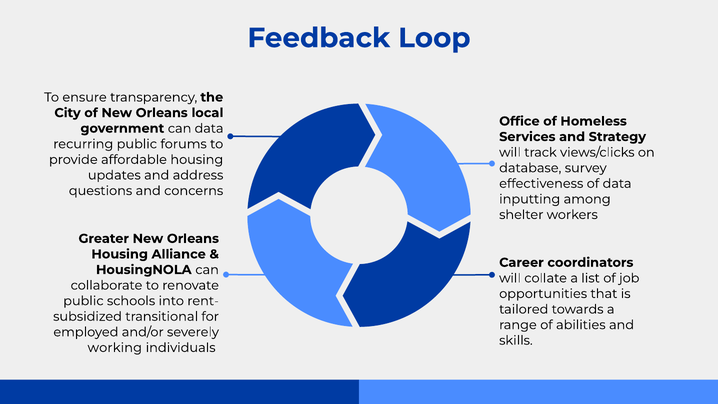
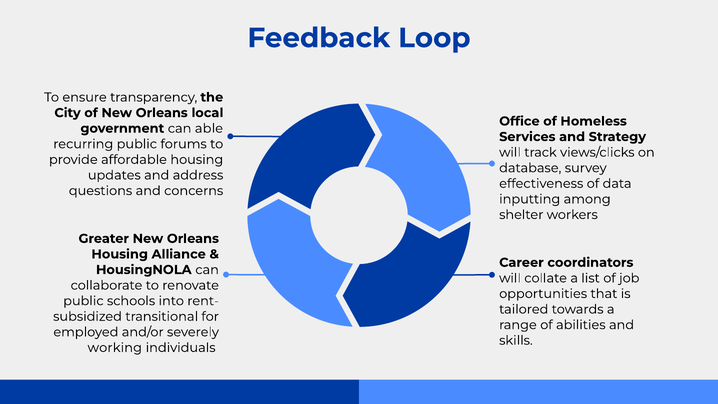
can data: data -> able
